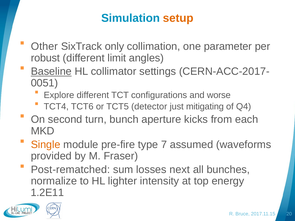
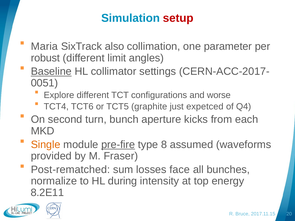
setup colour: orange -> red
Other: Other -> Maria
only: only -> also
detector: detector -> graphite
mitigating: mitigating -> expetced
pre-fire underline: none -> present
7: 7 -> 8
next: next -> face
lighter: lighter -> during
1.2E11: 1.2E11 -> 8.2E11
